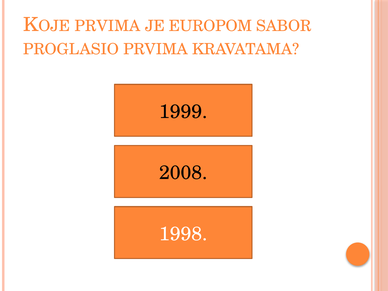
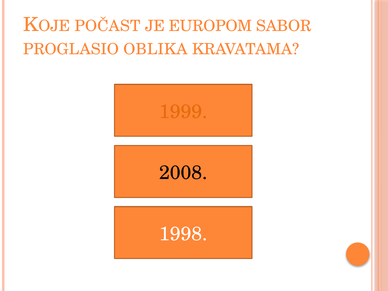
PRVIMA at (108, 26): PRVIMA -> POČAST
PROGLASIO PRVIMA: PRVIMA -> OBLIKA
1999 colour: black -> orange
